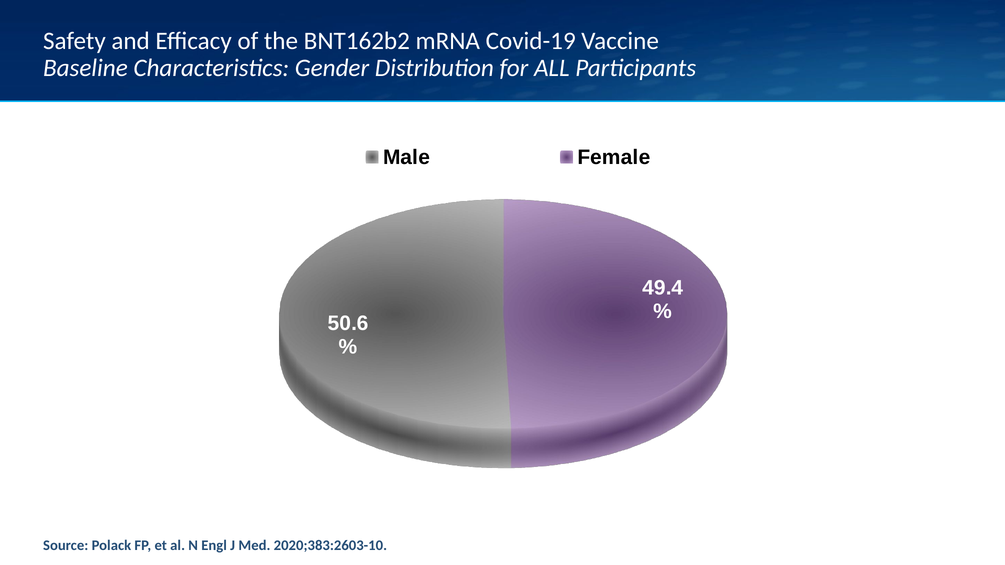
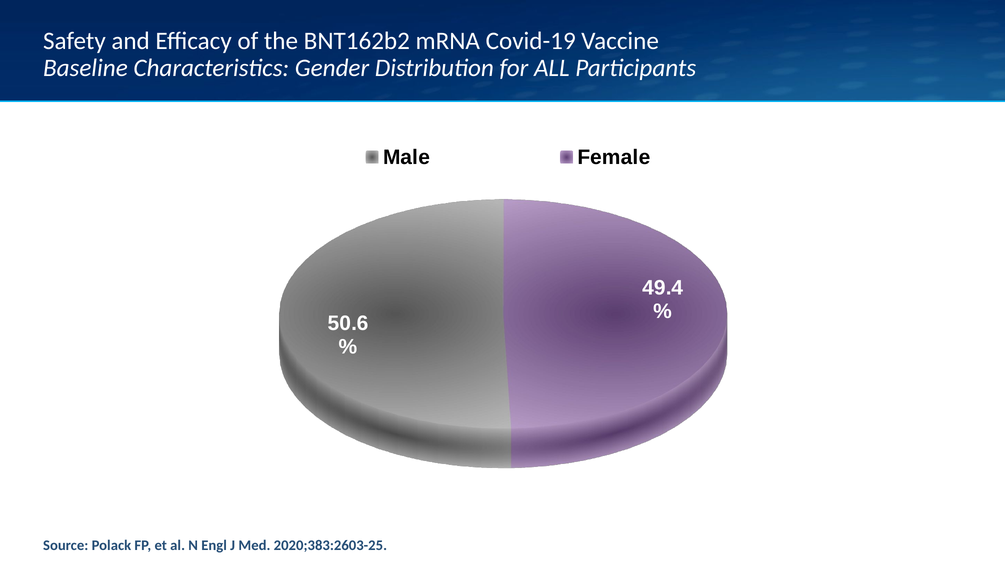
2020;383:2603-10: 2020;383:2603-10 -> 2020;383:2603-25
